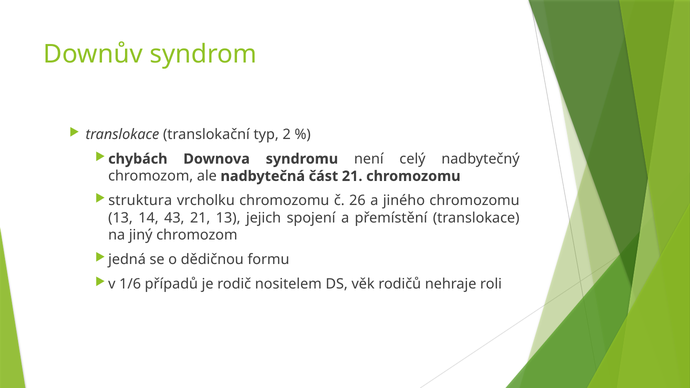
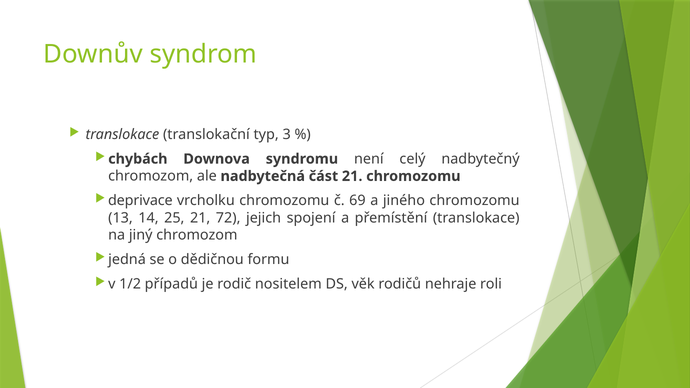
2: 2 -> 3
struktura: struktura -> deprivace
26: 26 -> 69
43: 43 -> 25
21 13: 13 -> 72
1/6: 1/6 -> 1/2
